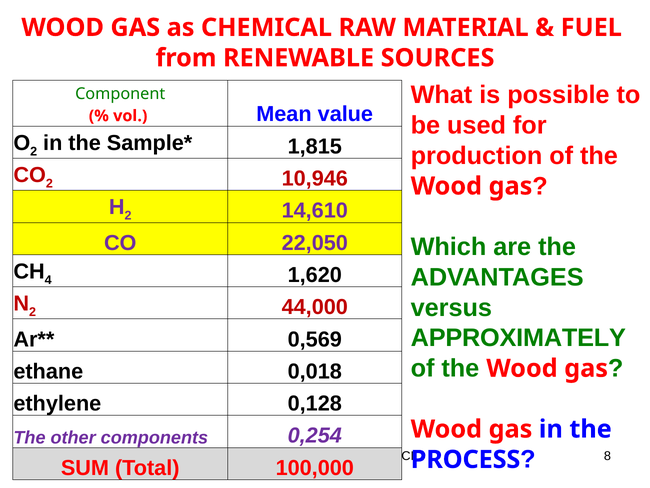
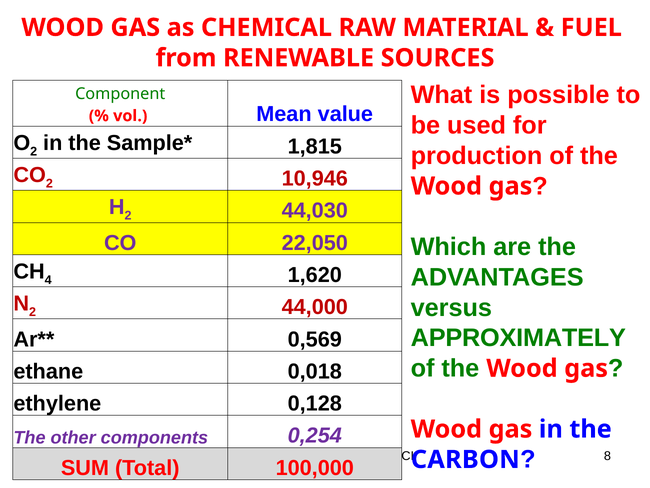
14,610: 14,610 -> 44,030
PROCESS: PROCESS -> CARBON
